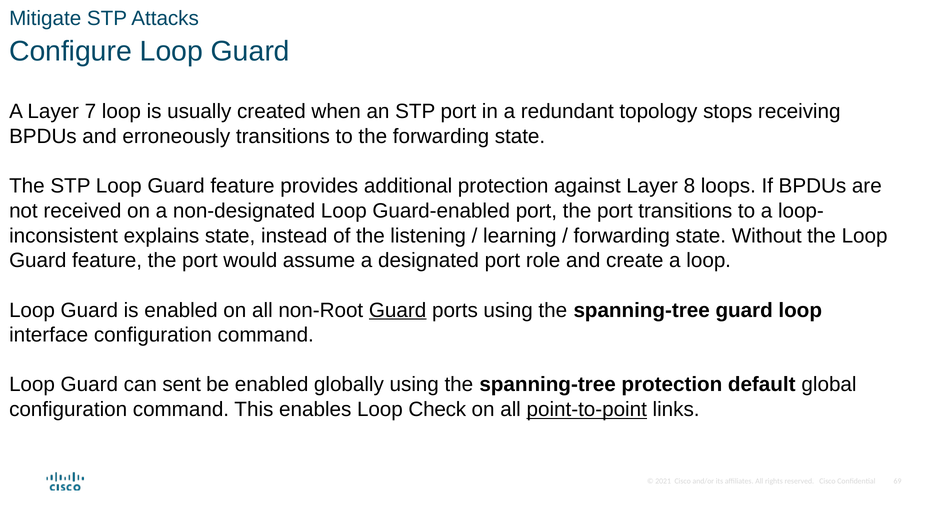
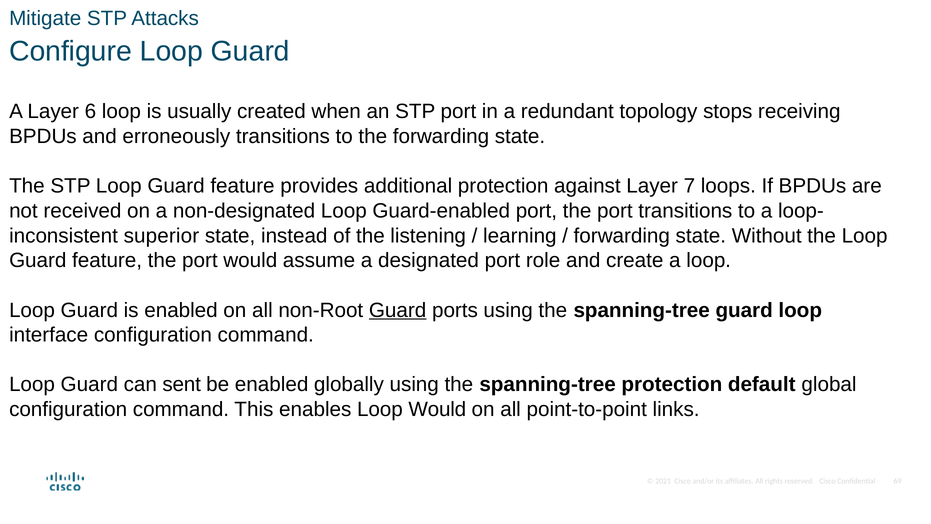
7: 7 -> 6
8: 8 -> 7
explains: explains -> superior
Loop Check: Check -> Would
point-to-point underline: present -> none
